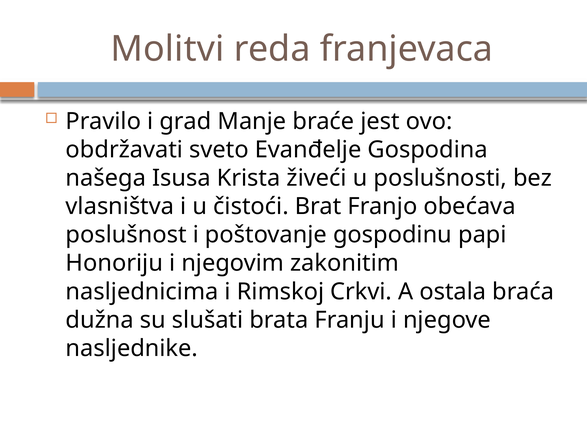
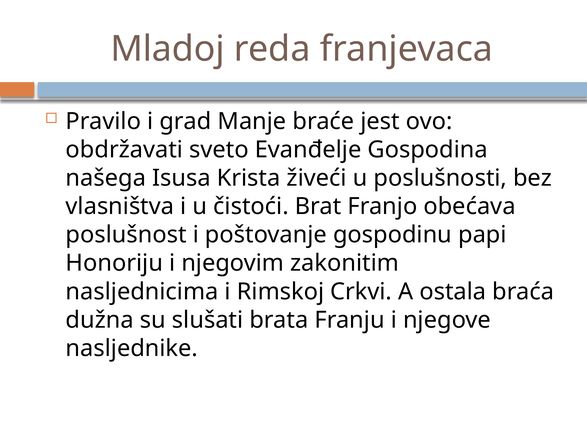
Molitvi: Molitvi -> Mladoj
